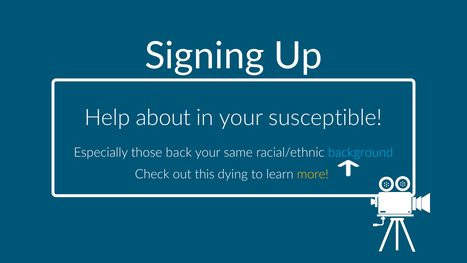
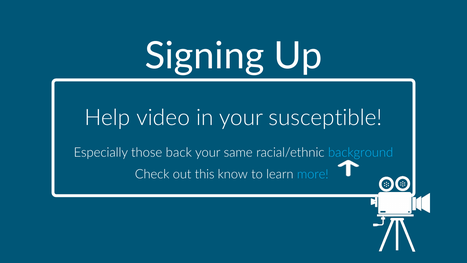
about: about -> video
dying: dying -> know
more colour: yellow -> light blue
